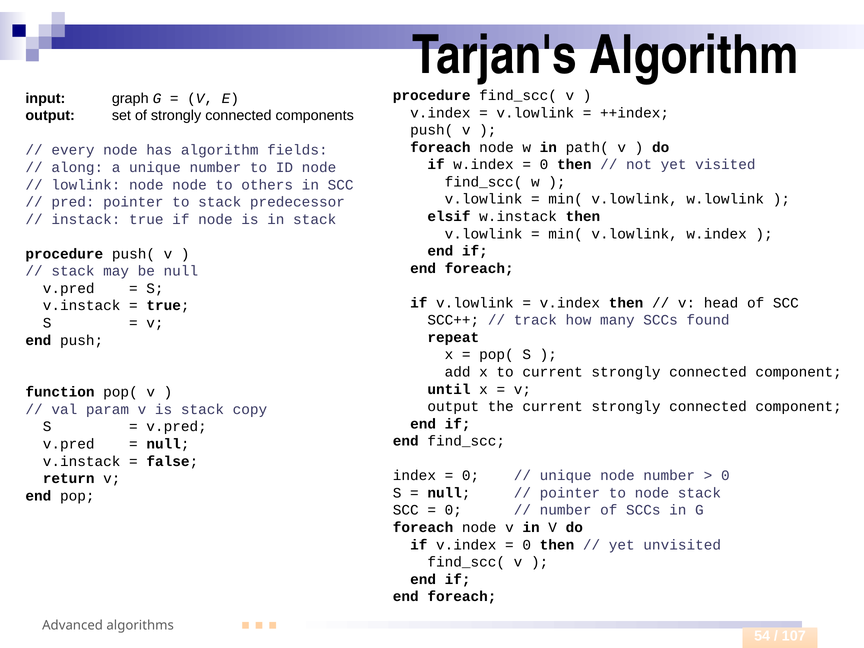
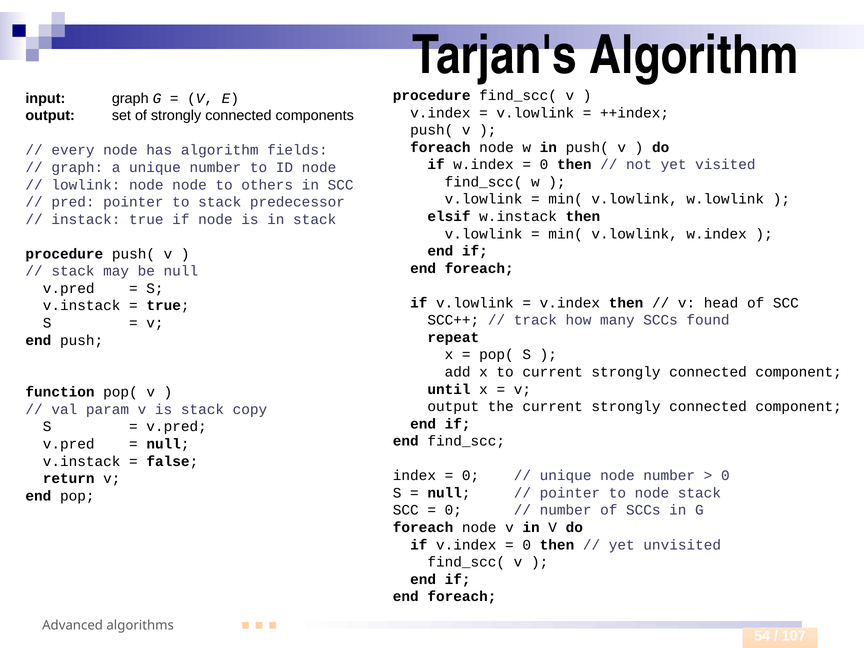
in path(: path( -> push(
along at (77, 168): along -> graph
